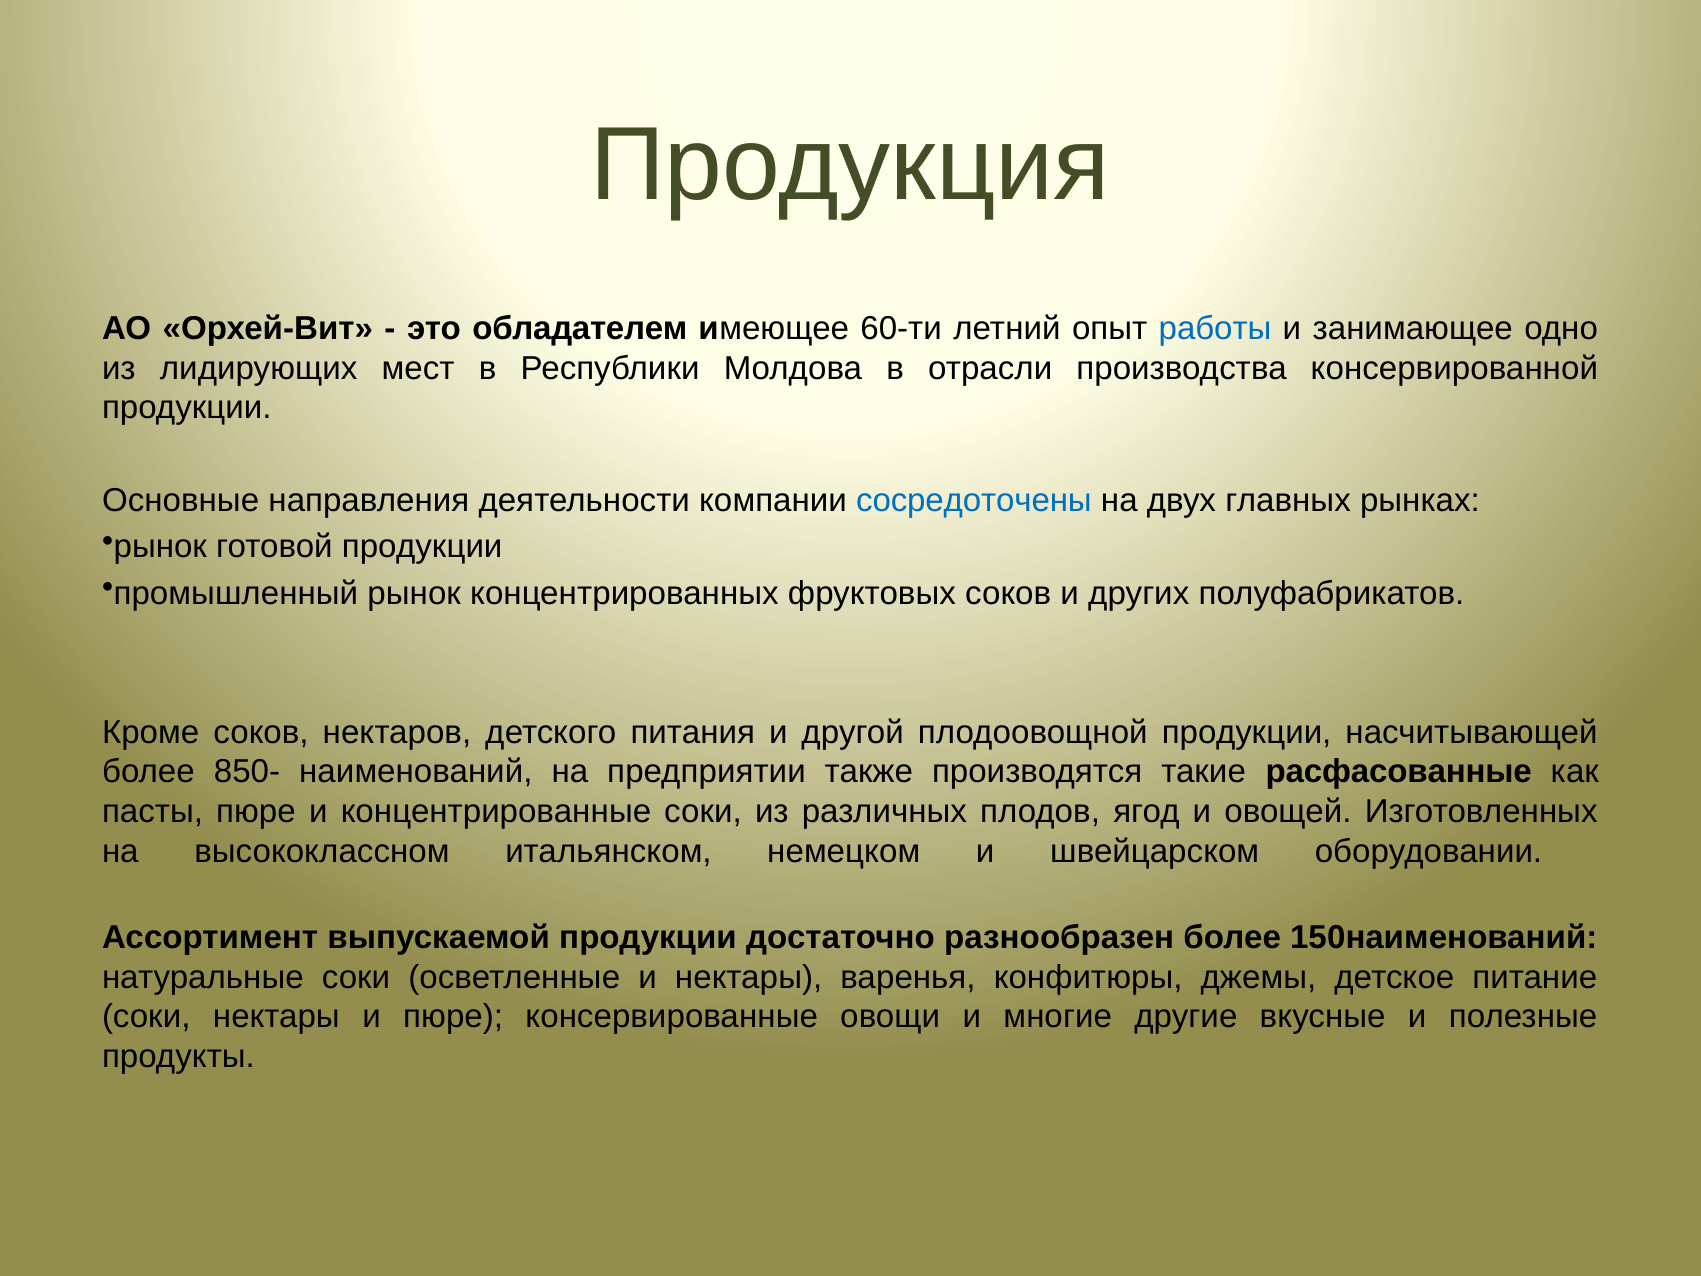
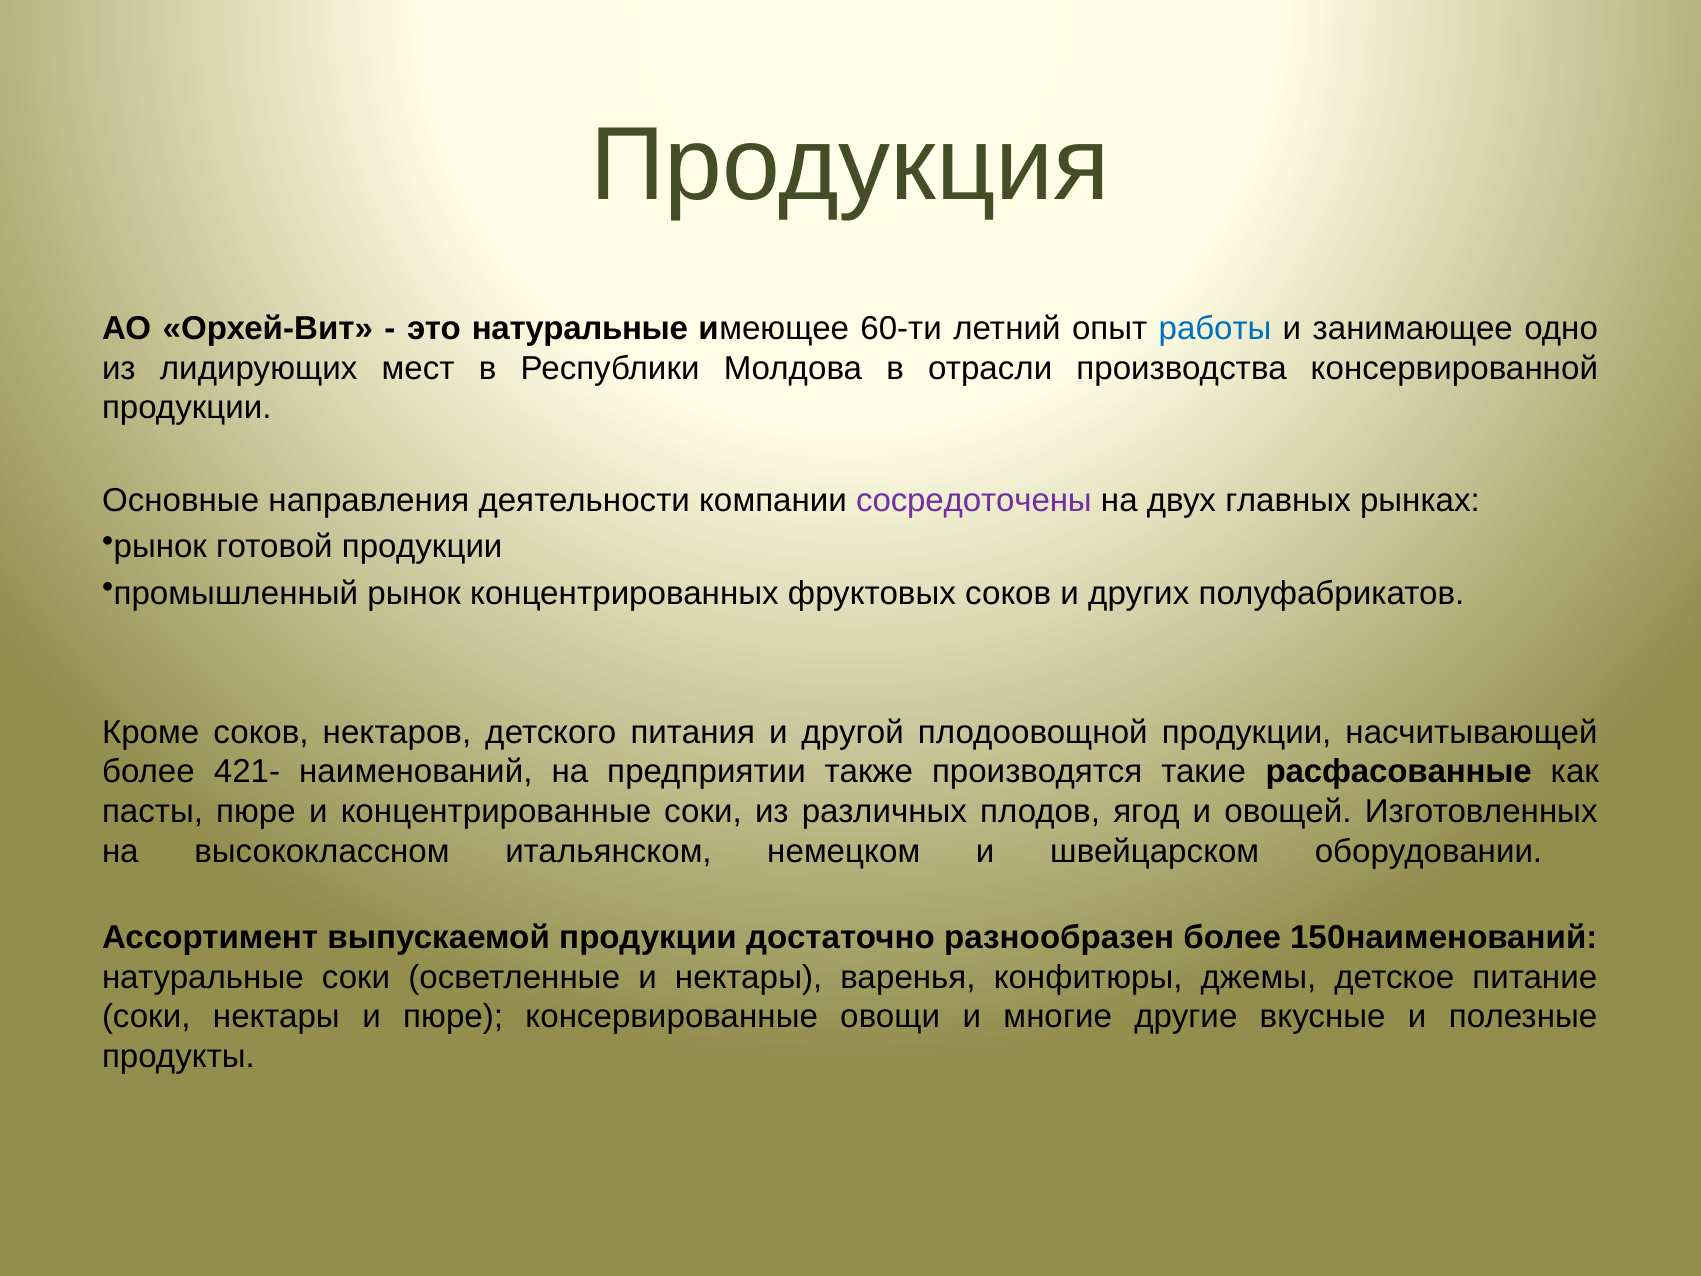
это обладателем: обладателем -> натуральные
сосредоточены colour: blue -> purple
850-: 850- -> 421-
